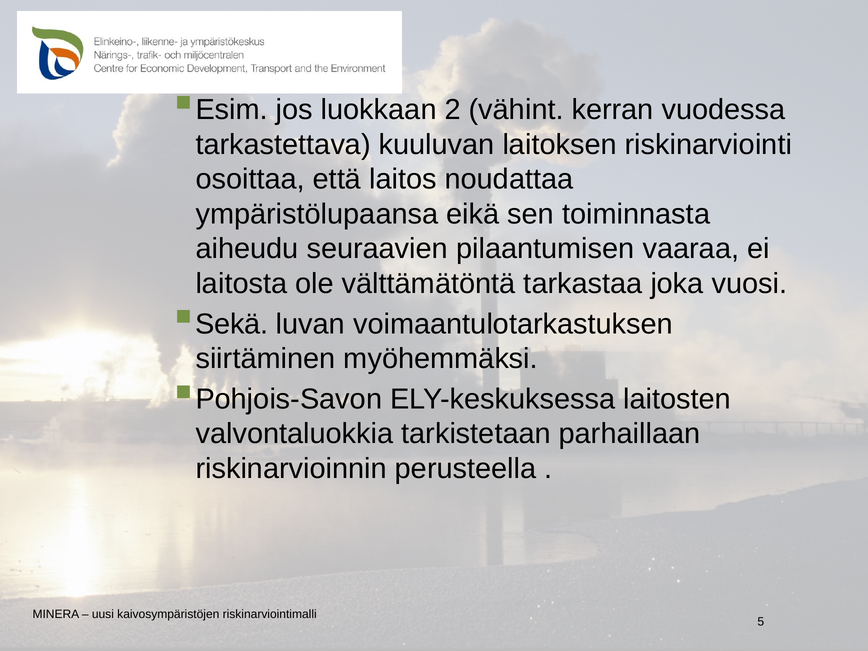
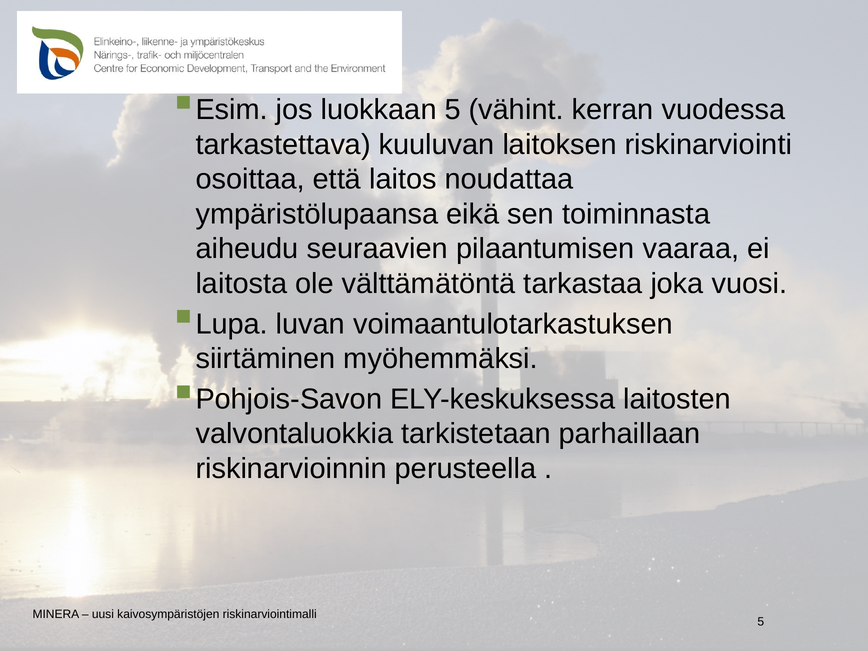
luokkaan 2: 2 -> 5
Sekä: Sekä -> Lupa
